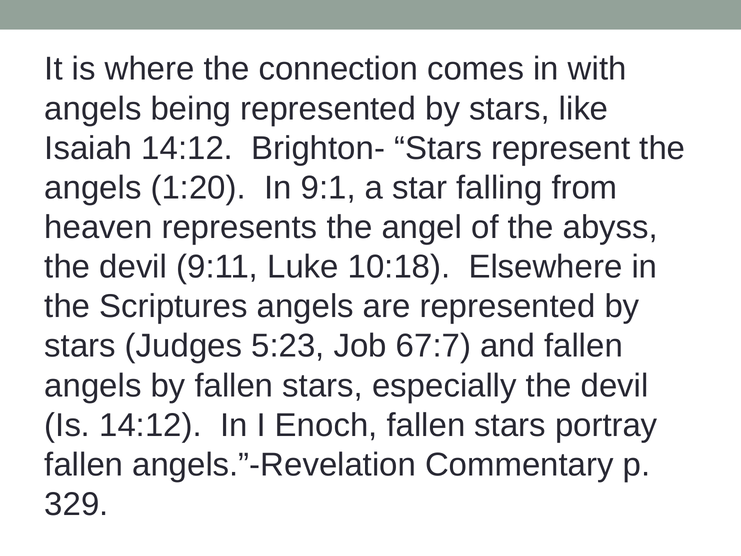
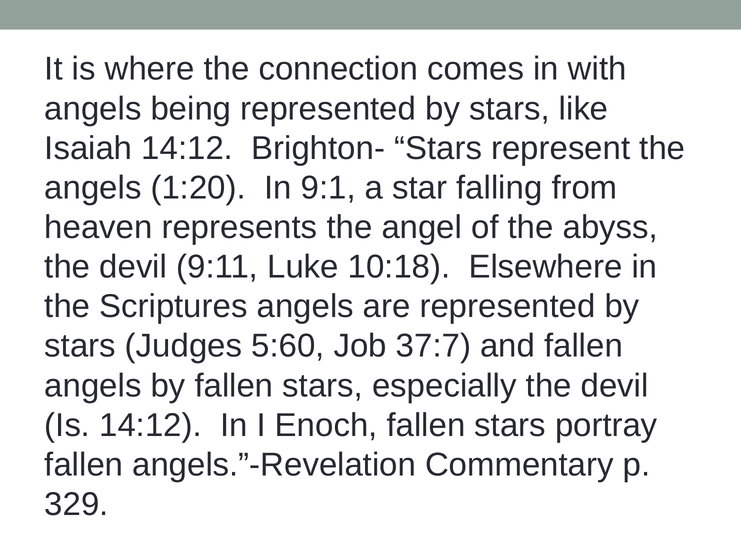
5:23: 5:23 -> 5:60
67:7: 67:7 -> 37:7
